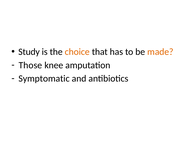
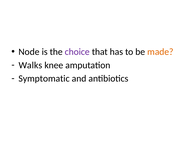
Study: Study -> Node
choice colour: orange -> purple
Those: Those -> Walks
